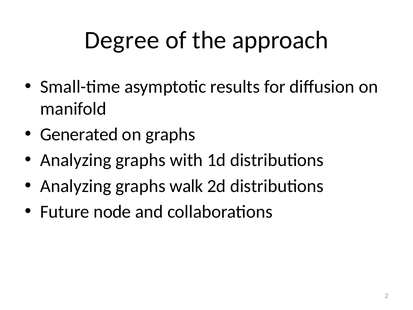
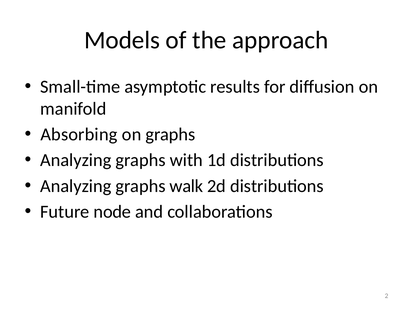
Degree: Degree -> Models
Generated: Generated -> Absorbing
